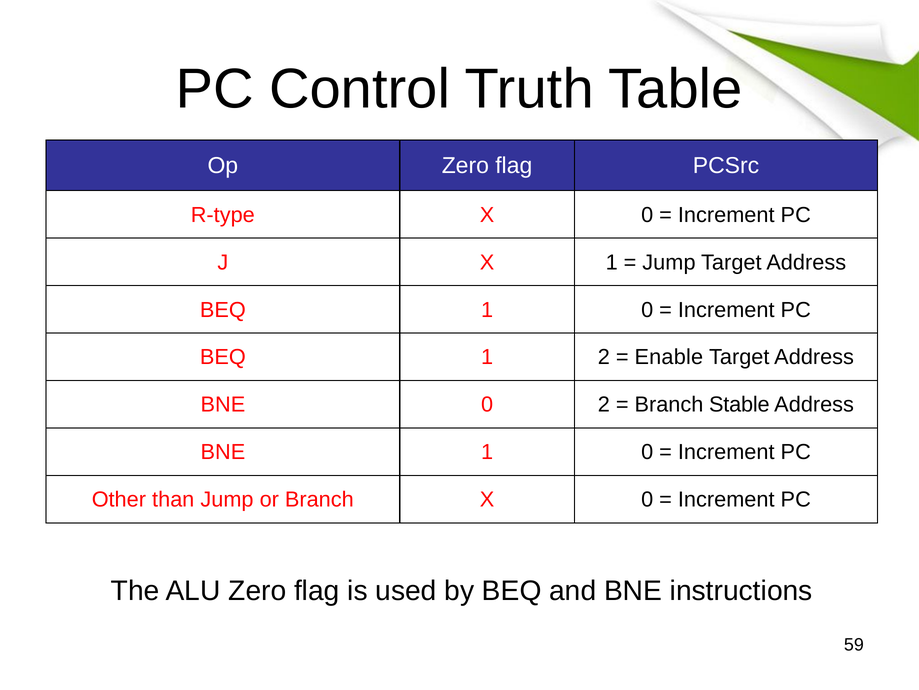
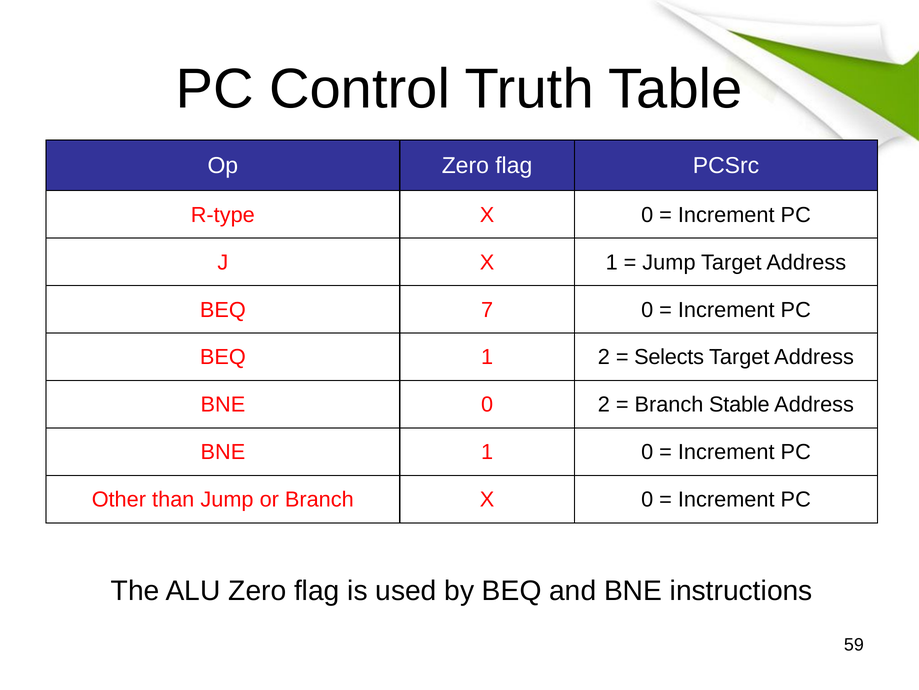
1 at (487, 309): 1 -> 7
Enable: Enable -> Selects
